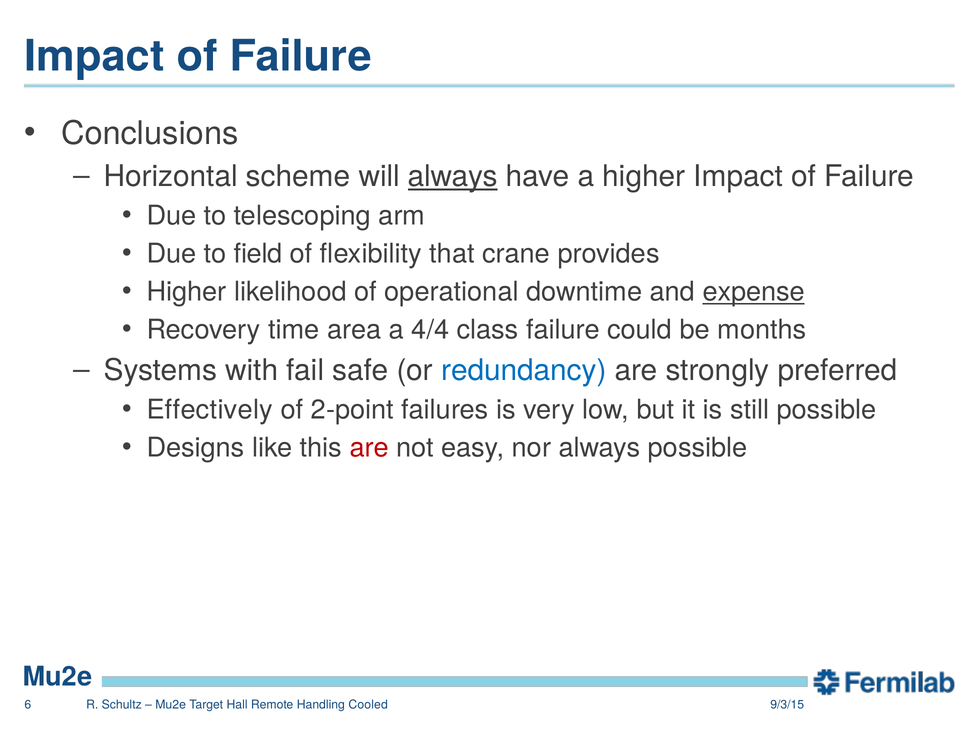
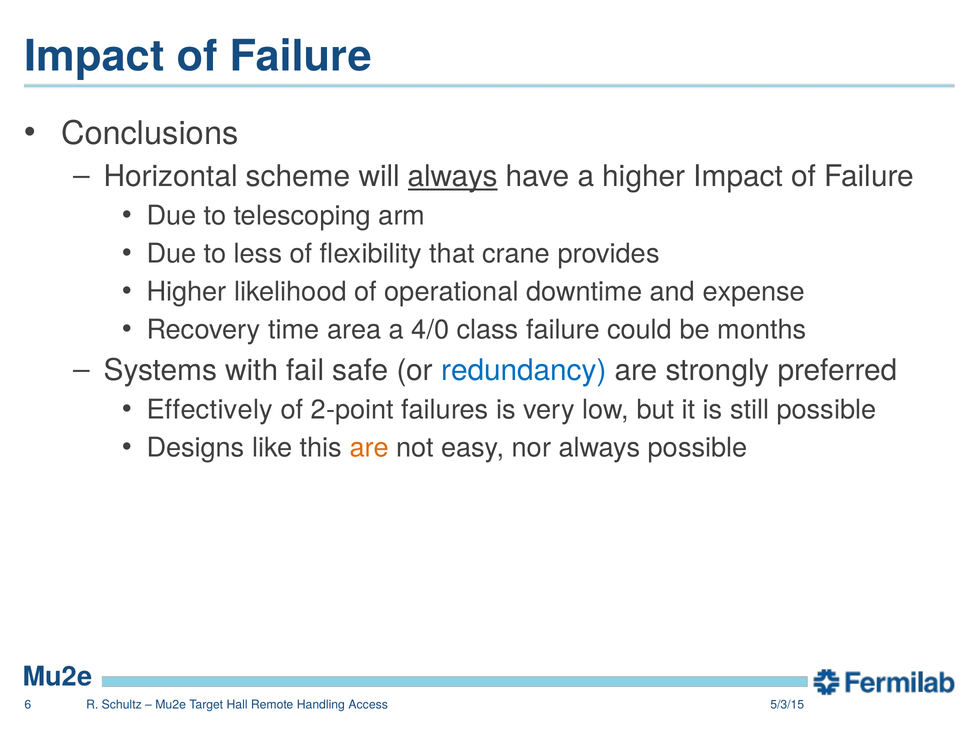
field: field -> less
expense underline: present -> none
4/4: 4/4 -> 4/0
are at (369, 448) colour: red -> orange
Cooled: Cooled -> Access
9/3/15: 9/3/15 -> 5/3/15
